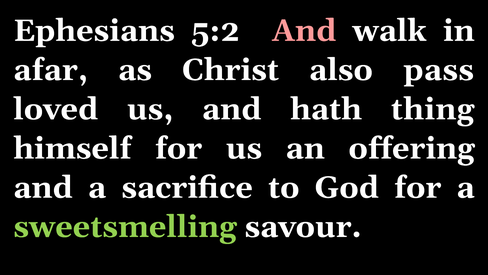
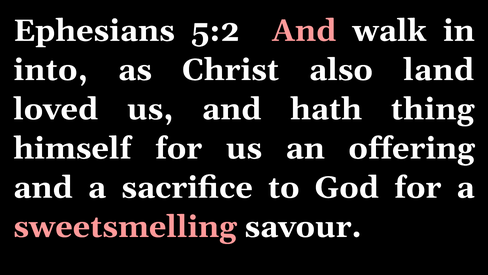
afar: afar -> into
pass: pass -> land
sweetsmelling colour: light green -> pink
